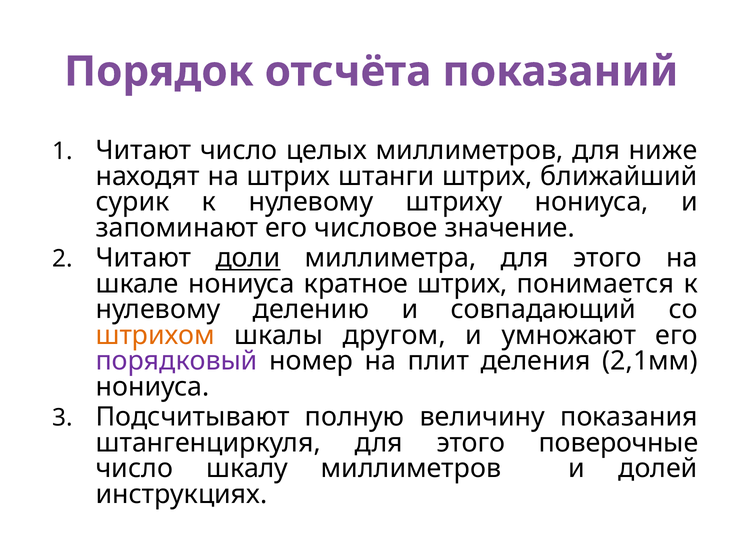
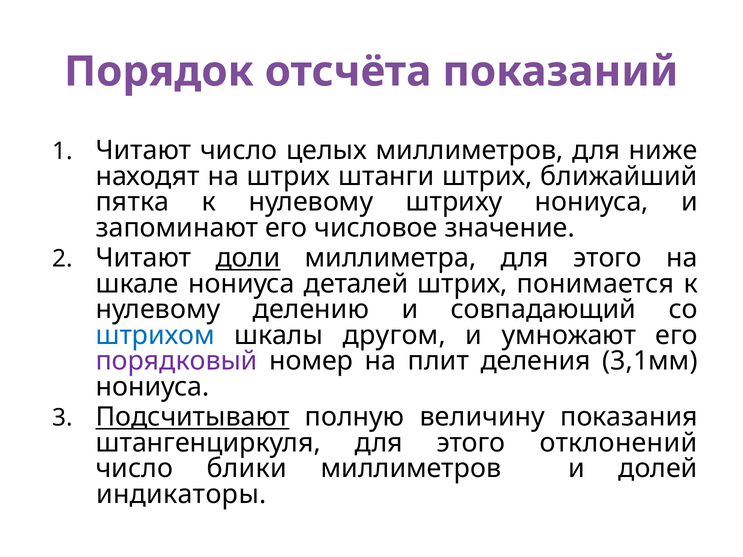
сурик: сурик -> пятка
кратное: кратное -> деталей
штрихом colour: orange -> blue
2,1мм: 2,1мм -> 3,1мм
Подсчитывают underline: none -> present
поверочные: поверочные -> отклонений
шкалу: шкалу -> блики
инструкциях: инструкциях -> индикаторы
